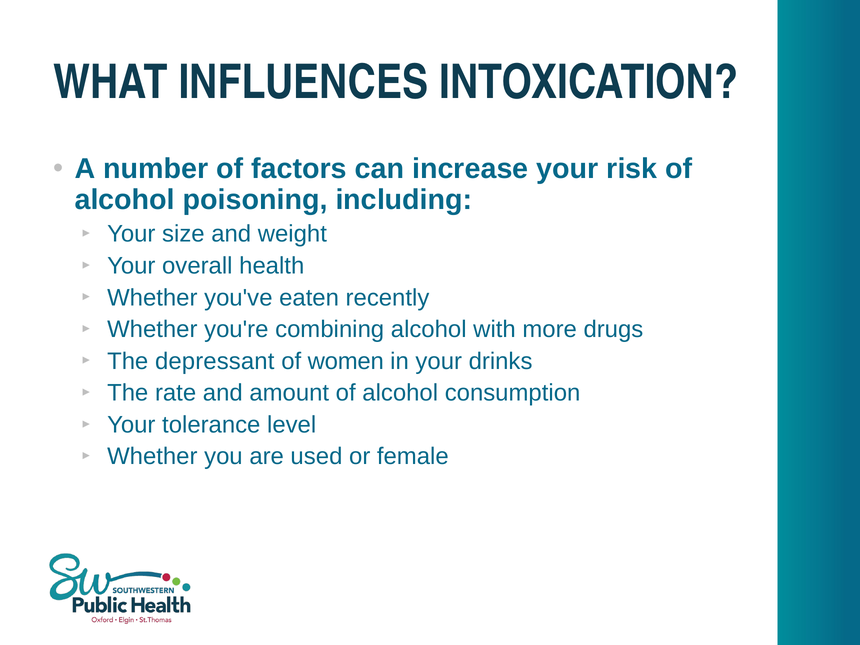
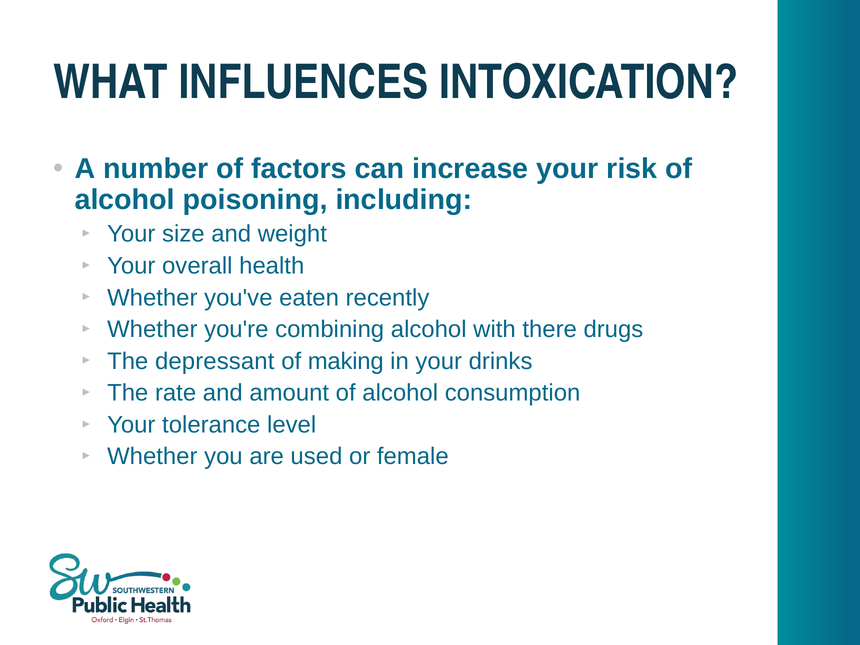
more: more -> there
women: women -> making
